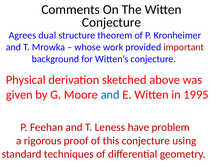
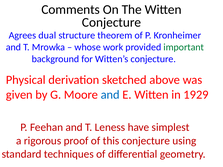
important colour: red -> green
1995: 1995 -> 1929
problem: problem -> simplest
